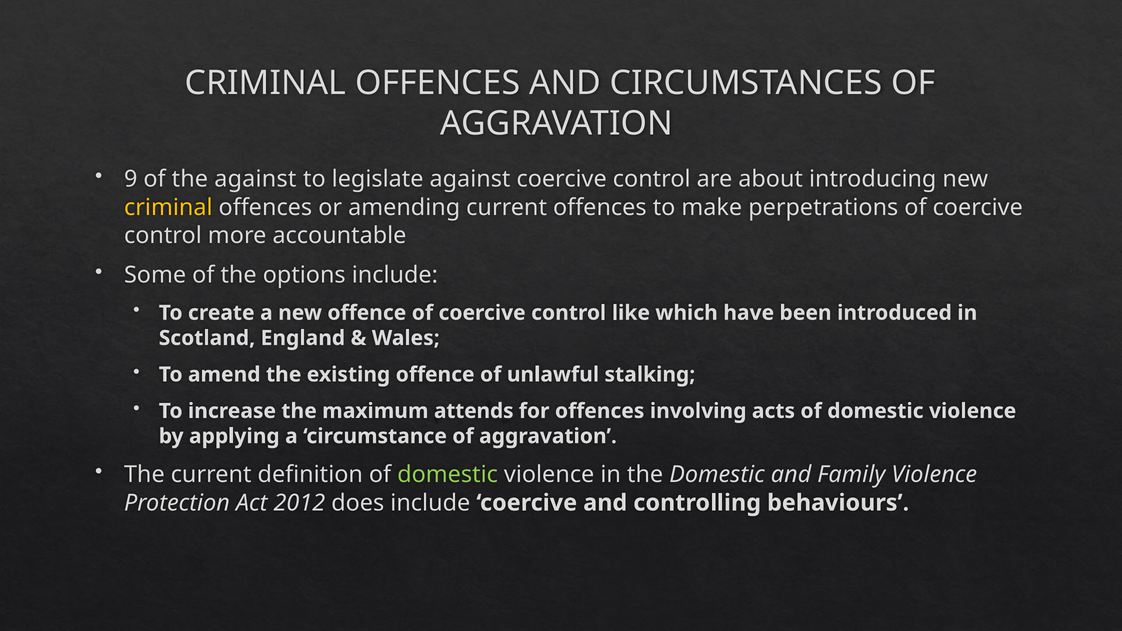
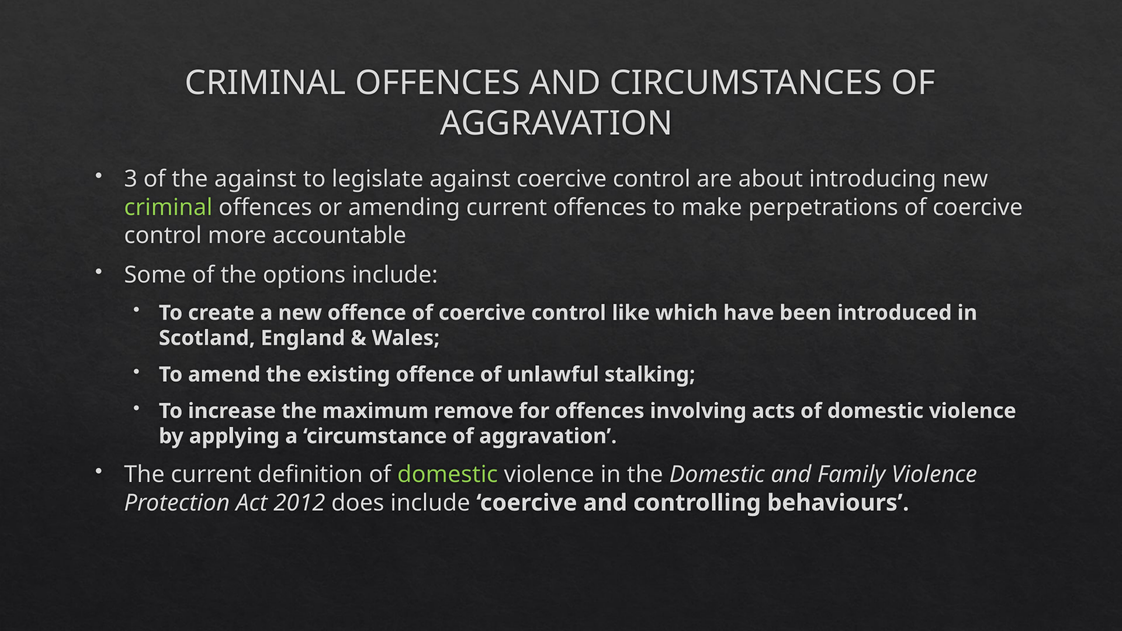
9: 9 -> 3
criminal at (168, 207) colour: yellow -> light green
attends: attends -> remove
